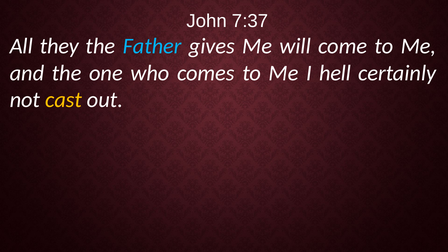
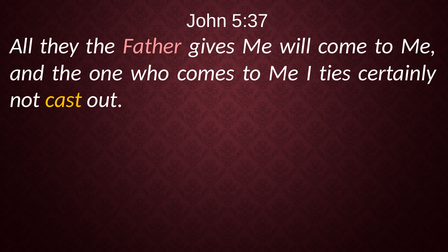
7:37: 7:37 -> 5:37
Father colour: light blue -> pink
hell: hell -> ties
